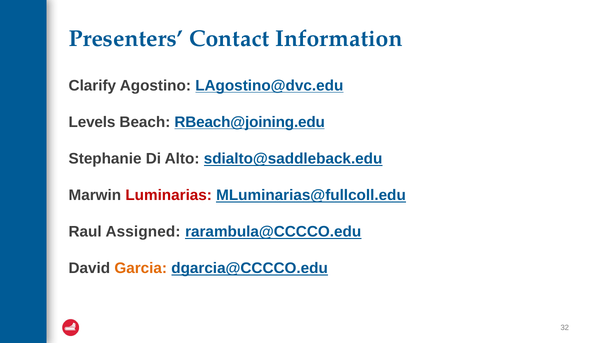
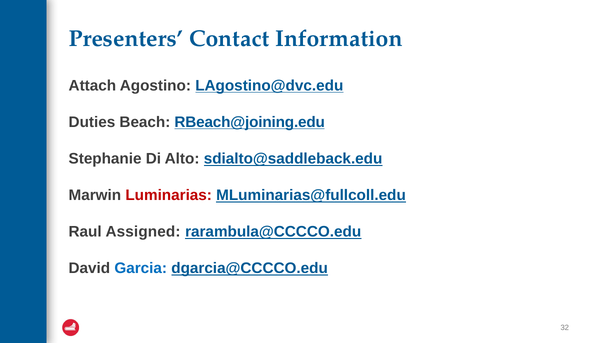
Clarify: Clarify -> Attach
Levels: Levels -> Duties
Garcia colour: orange -> blue
